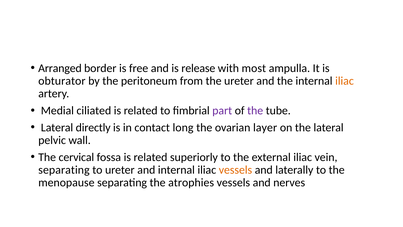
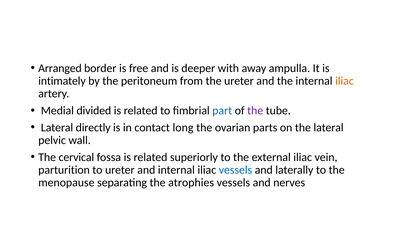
release: release -> deeper
most: most -> away
obturator: obturator -> intimately
ciliated: ciliated -> divided
part colour: purple -> blue
layer: layer -> parts
separating at (64, 170): separating -> parturition
vessels at (235, 170) colour: orange -> blue
